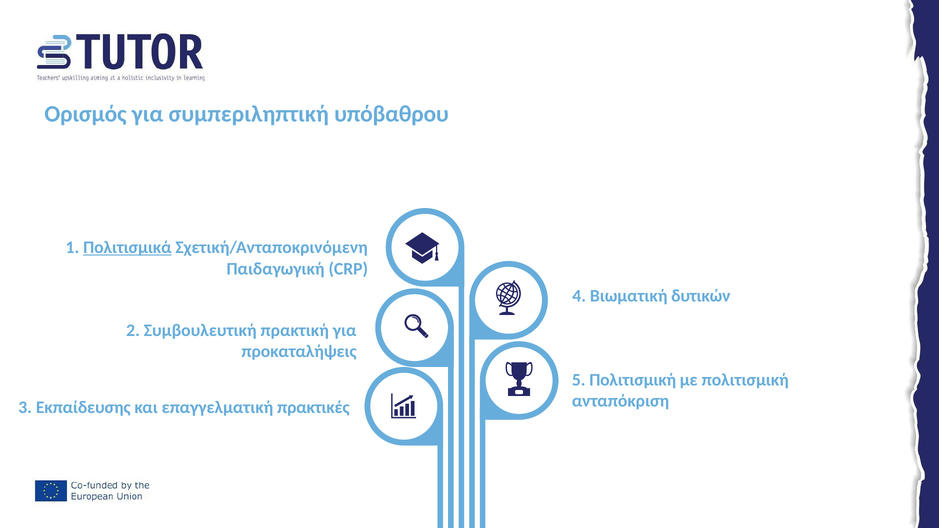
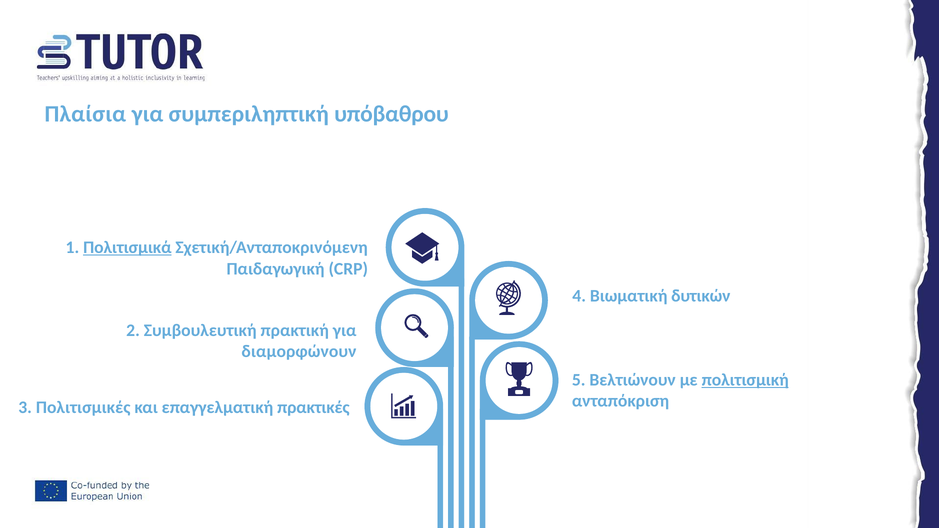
Ορισμός: Ορισμός -> Πλαίσια
προκαταλήψεις: προκαταλήψεις -> διαμορφώνουν
5 Πολιτισμική: Πολιτισμική -> Βελτιώνουν
πολιτισμική at (745, 380) underline: none -> present
Εκπαίδευσης: Εκπαίδευσης -> Πολιτισμικές
